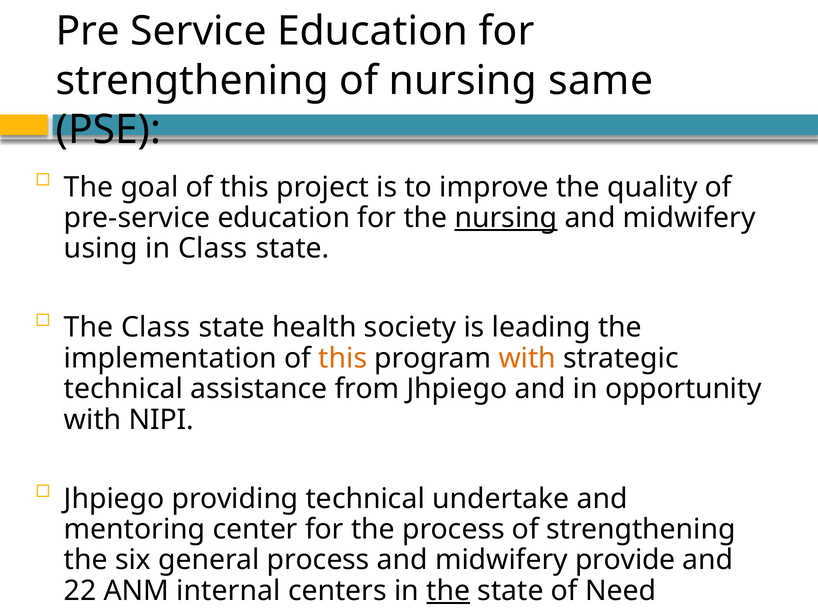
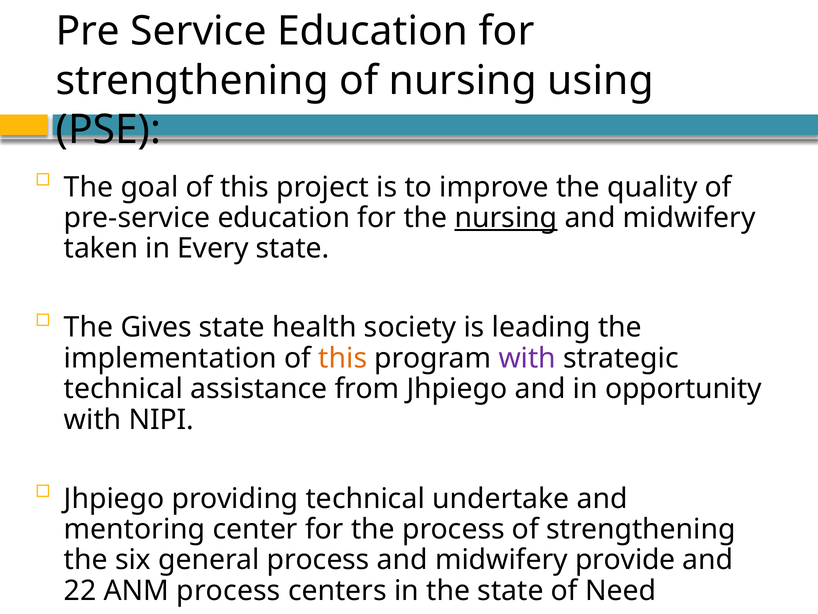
same: same -> using
using: using -> taken
in Class: Class -> Every
The Class: Class -> Gives
with at (527, 358) colour: orange -> purple
ANM internal: internal -> process
the at (448, 590) underline: present -> none
